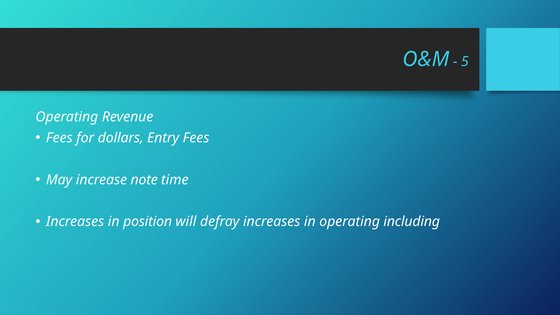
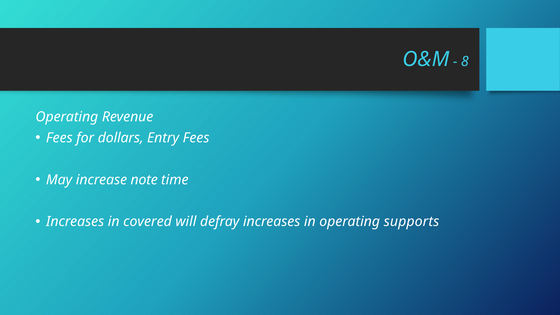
5: 5 -> 8
position: position -> covered
including: including -> supports
